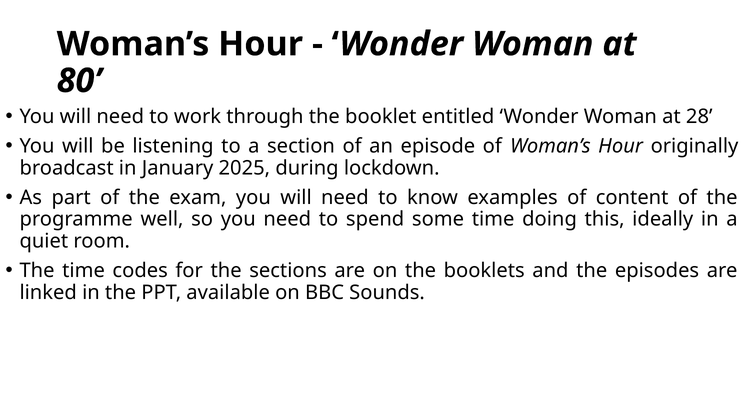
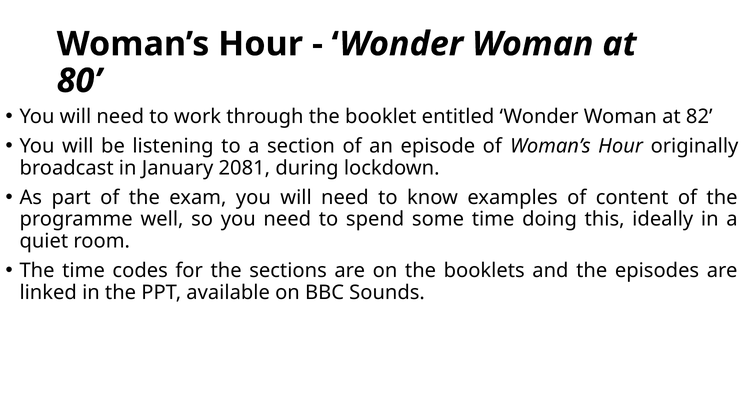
28: 28 -> 82
2025: 2025 -> 2081
